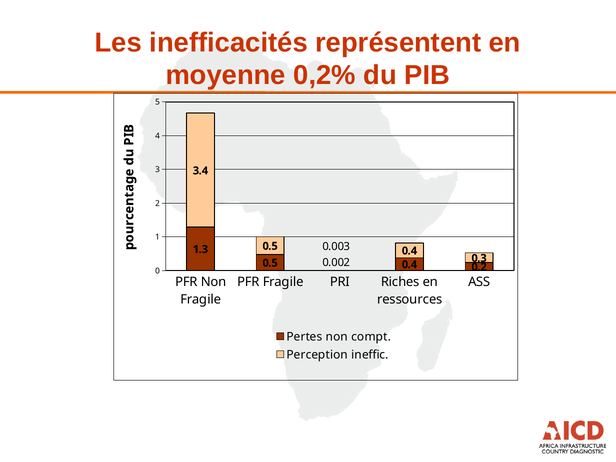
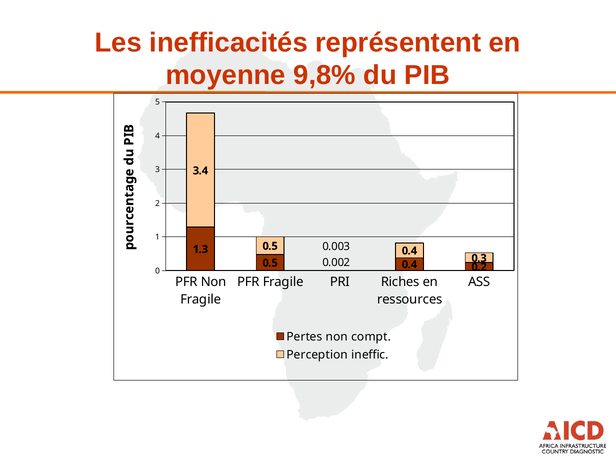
0,2%: 0,2% -> 9,8%
